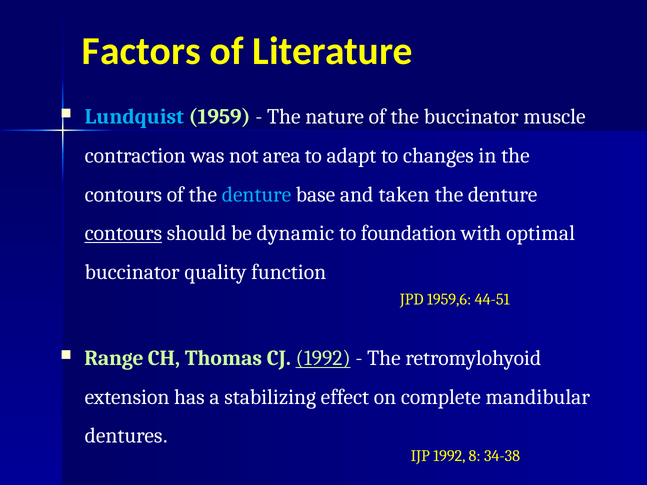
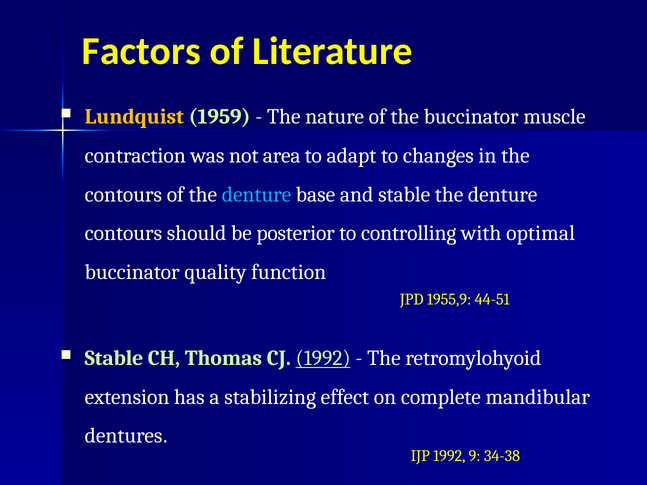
Lundquist colour: light blue -> yellow
and taken: taken -> stable
contours at (123, 233) underline: present -> none
dynamic: dynamic -> posterior
foundation: foundation -> controlling
1959,6: 1959,6 -> 1955,9
Range at (114, 358): Range -> Stable
8: 8 -> 9
